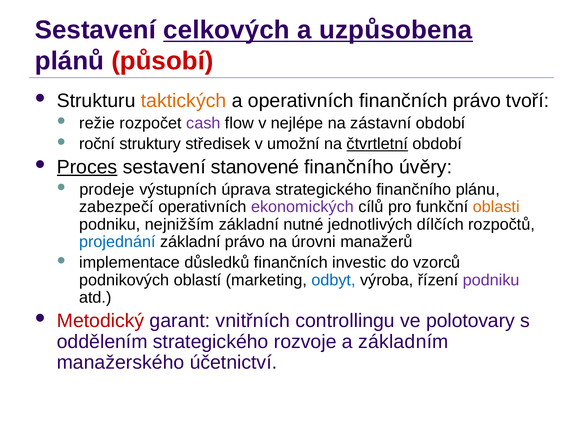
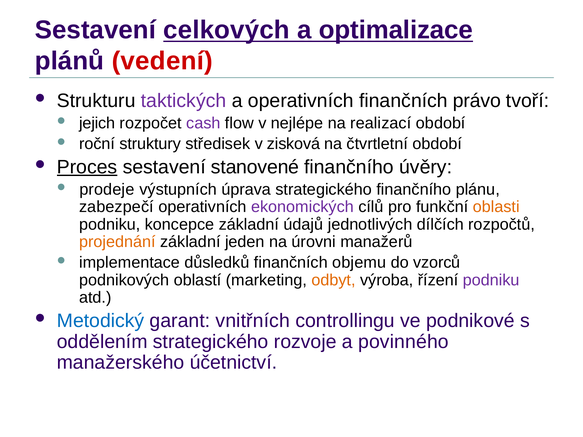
uzpůsobena: uzpůsobena -> optimalizace
působí: působí -> vedení
taktických colour: orange -> purple
režie: režie -> jejich
zástavní: zástavní -> realizací
umožní: umožní -> zisková
čtvrtletní underline: present -> none
nejnižším: nejnižším -> koncepce
nutné: nutné -> údajů
projednání colour: blue -> orange
základní právo: právo -> jeden
investic: investic -> objemu
odbyt colour: blue -> orange
Metodický colour: red -> blue
polotovary: polotovary -> podnikové
základním: základním -> povinného
